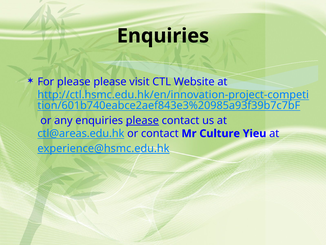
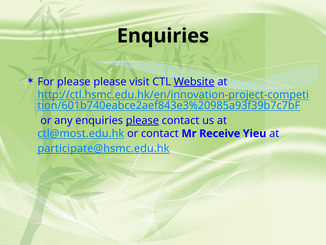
Website underline: none -> present
ctl@areas.edu.hk: ctl@areas.edu.hk -> ctl@most.edu.hk
Culture: Culture -> Receive
experience@hsmc.edu.hk: experience@hsmc.edu.hk -> participate@hsmc.edu.hk
